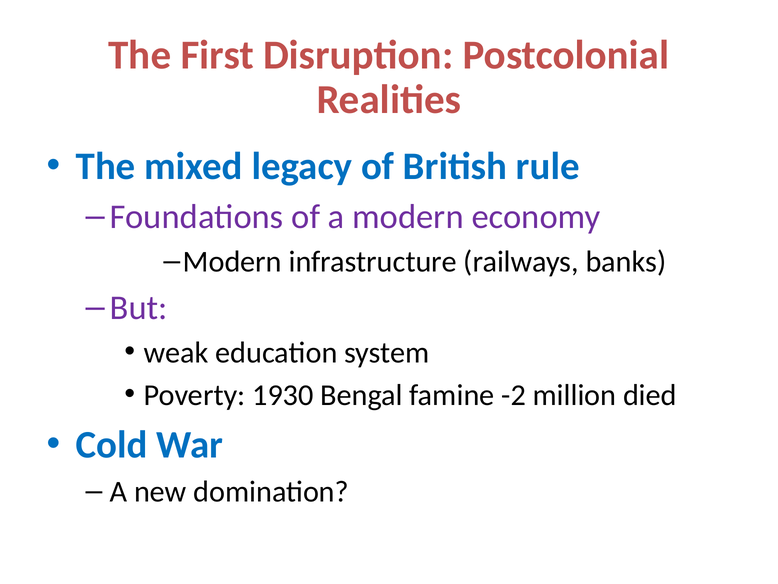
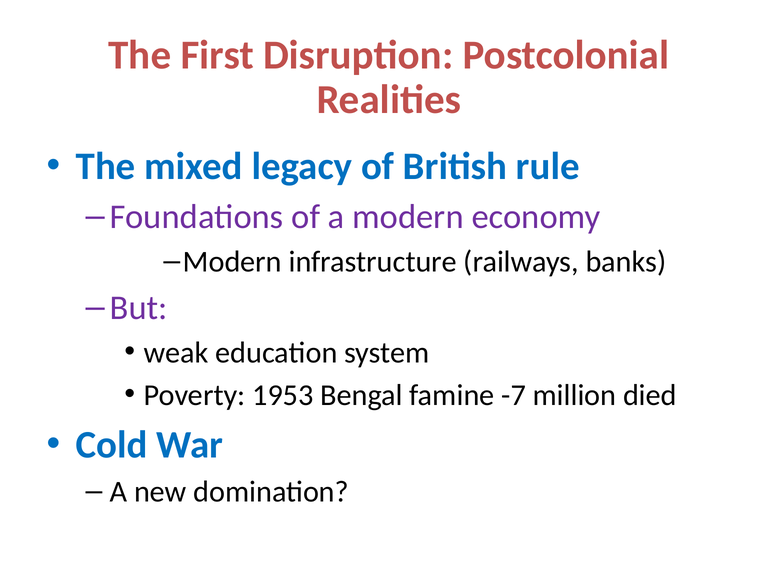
1930: 1930 -> 1953
-2: -2 -> -7
